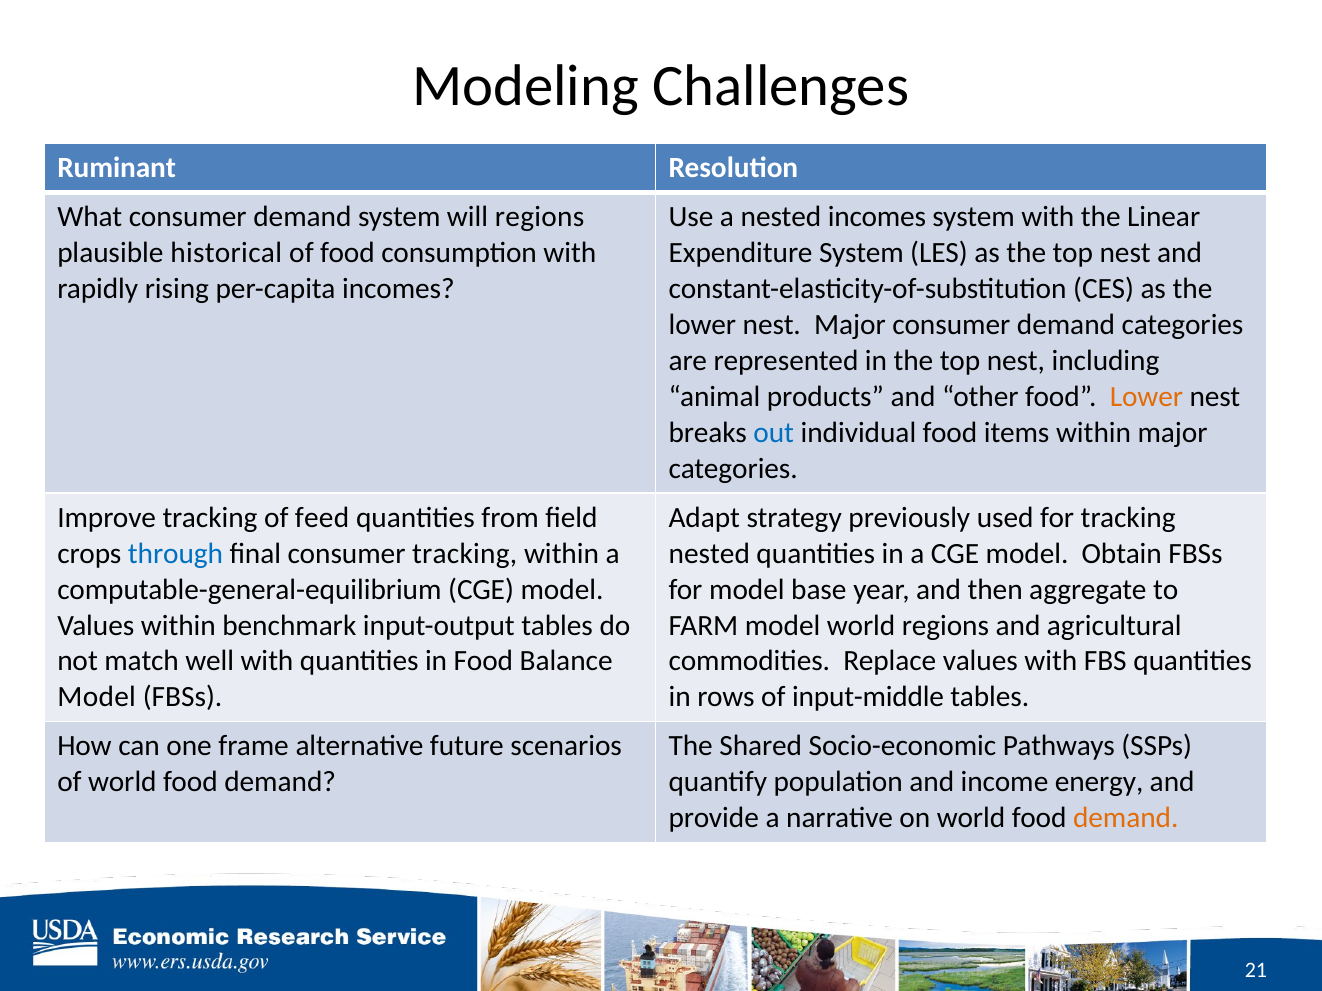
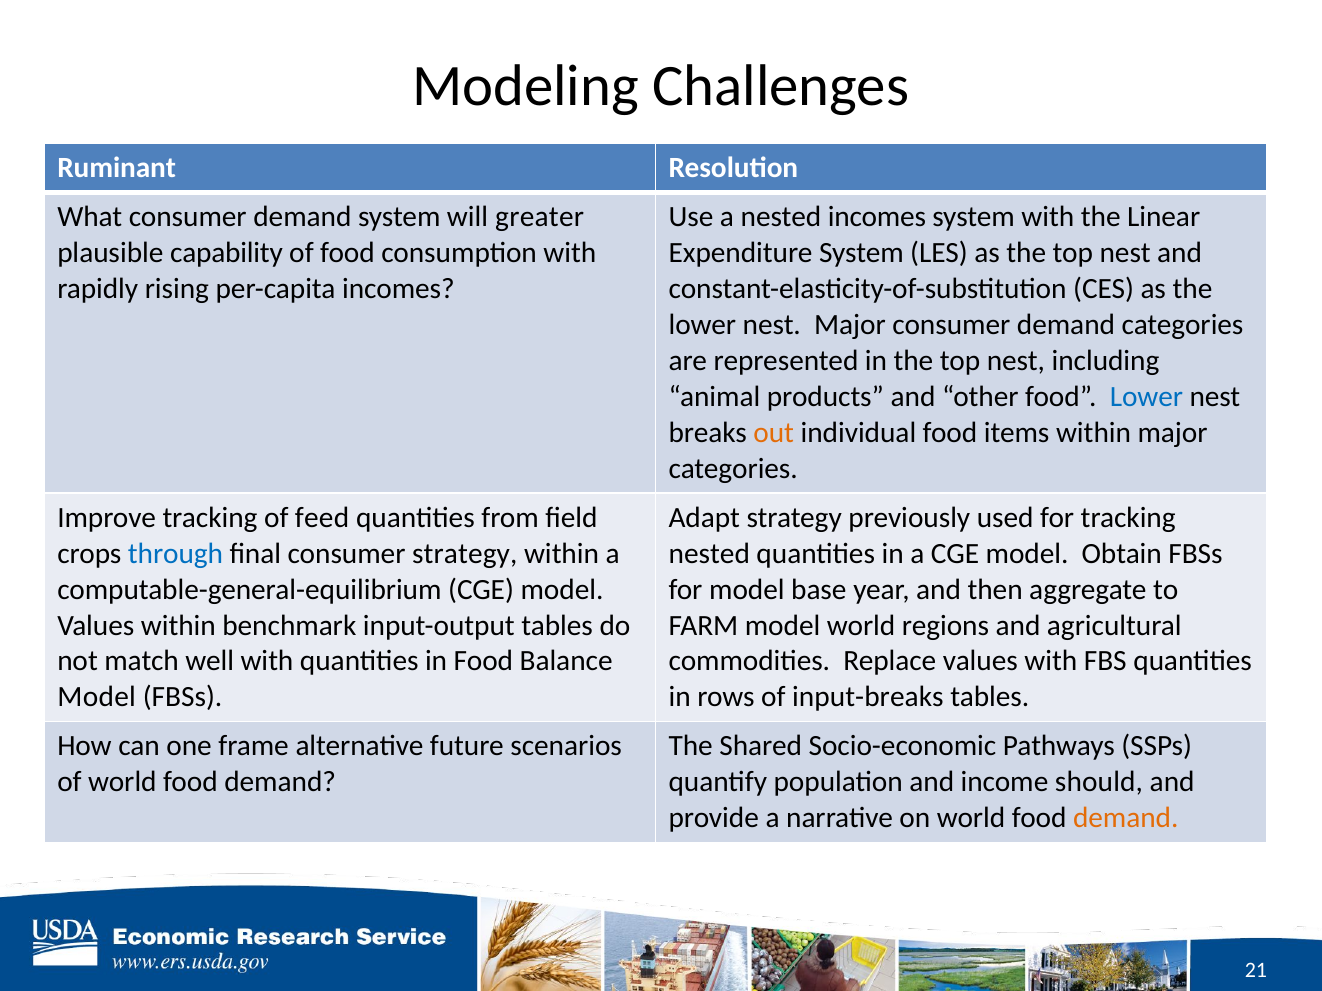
will regions: regions -> greater
historical: historical -> capability
Lower at (1146, 397) colour: orange -> blue
out colour: blue -> orange
consumer tracking: tracking -> strategy
input-middle: input-middle -> input-breaks
energy: energy -> should
